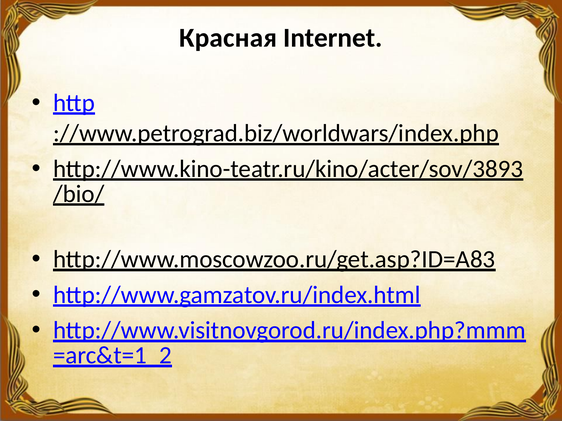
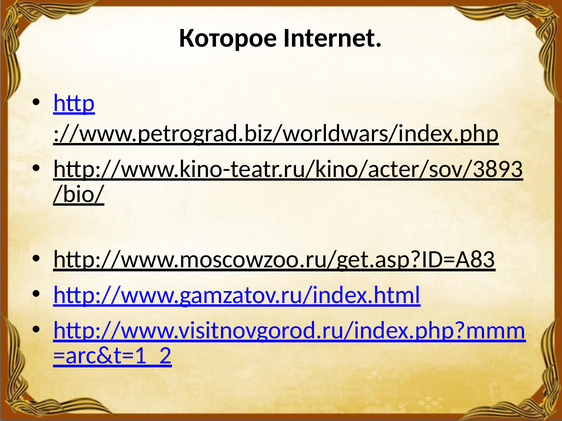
Красная: Красная -> Которое
